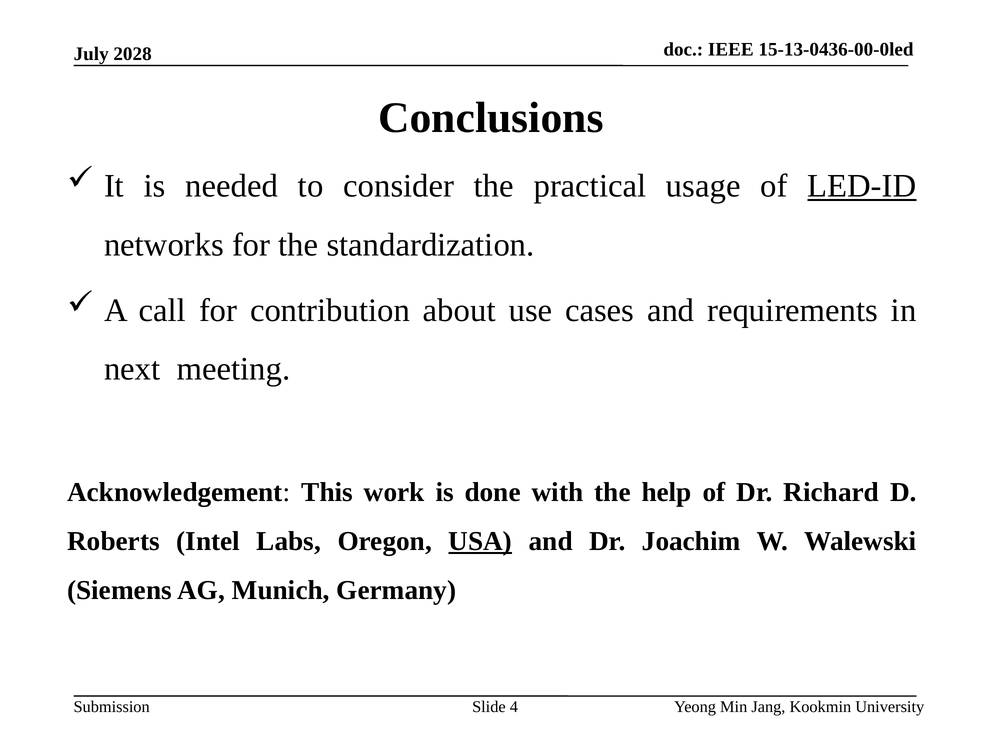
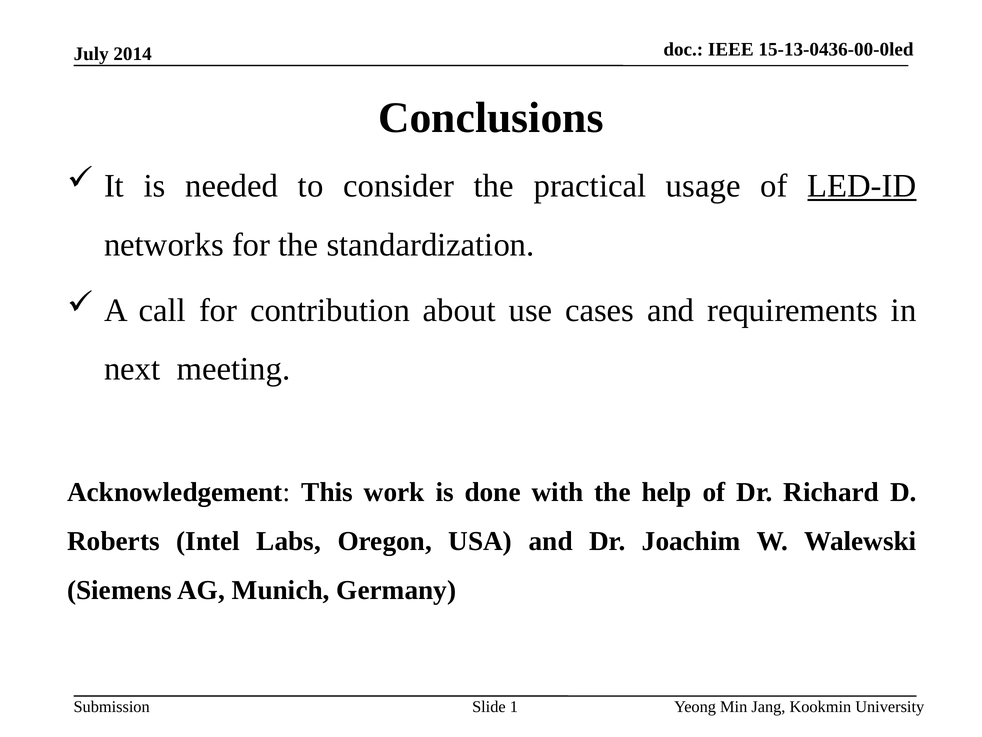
2028: 2028 -> 2014
USA underline: present -> none
4: 4 -> 1
